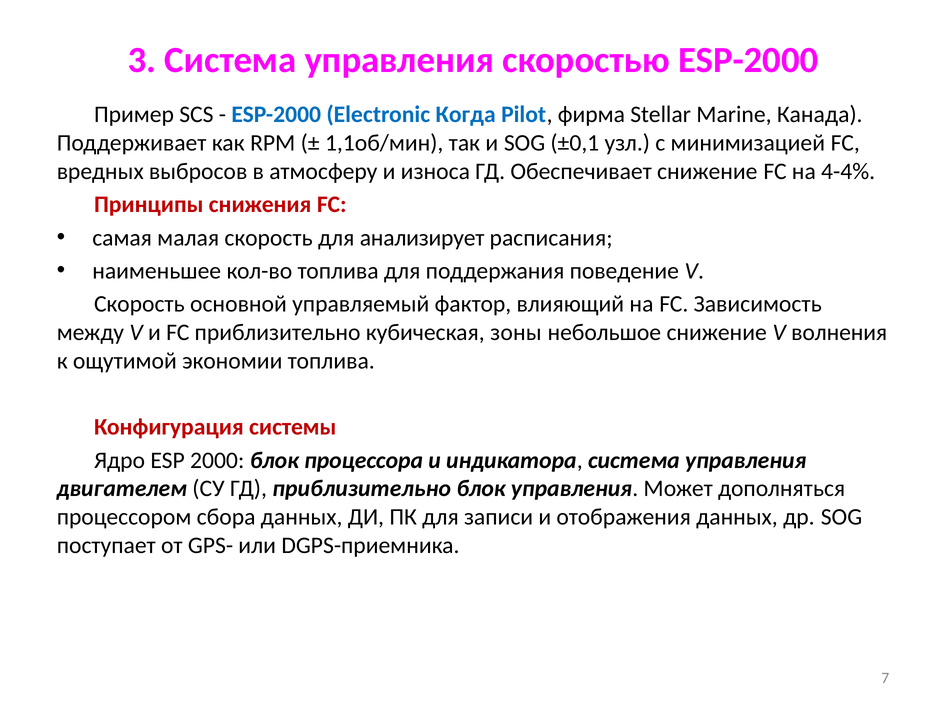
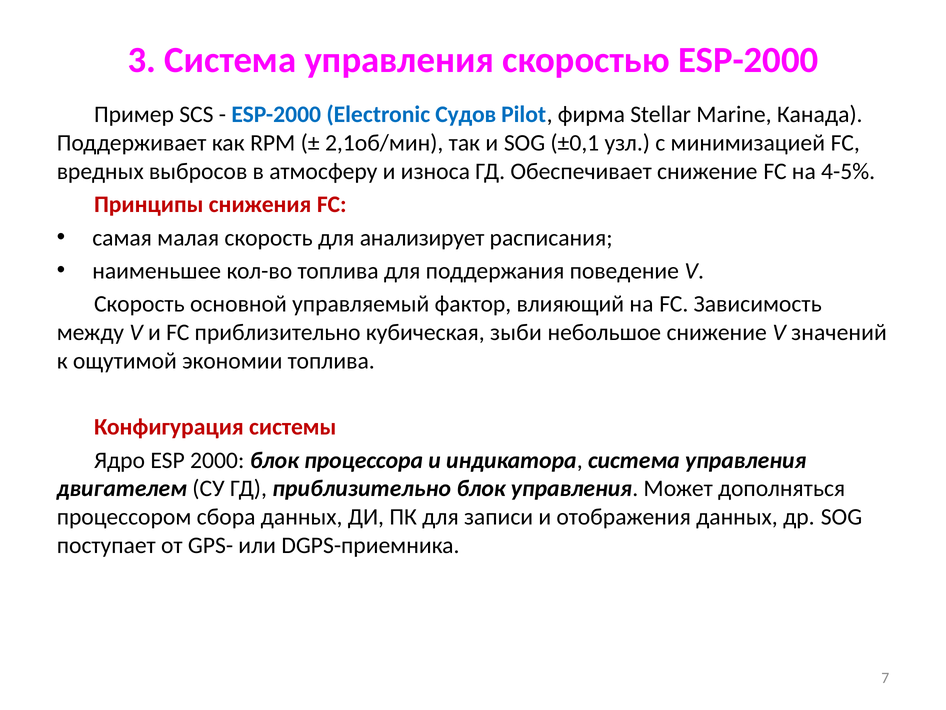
Когда: Когда -> Судов
1,1об/мин: 1,1об/мин -> 2,1об/мин
4-4%: 4-4% -> 4-5%
зоны: зоны -> зыби
волнения: волнения -> значений
